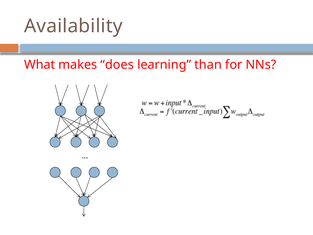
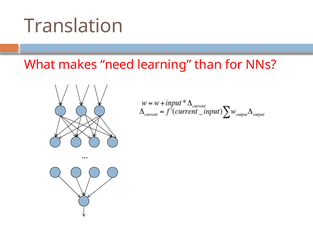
Availability: Availability -> Translation
does: does -> need
